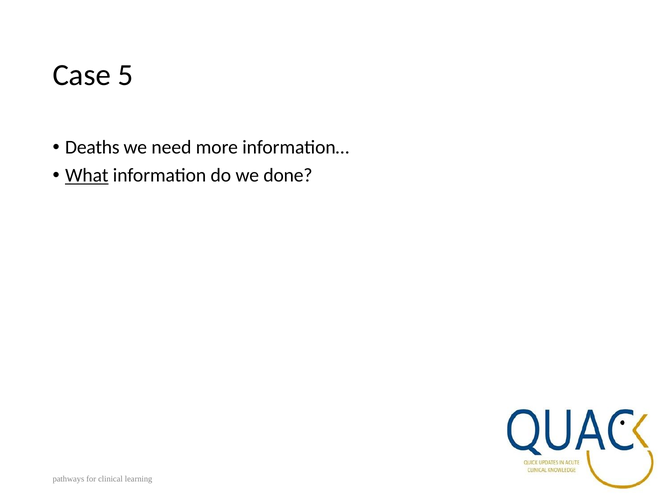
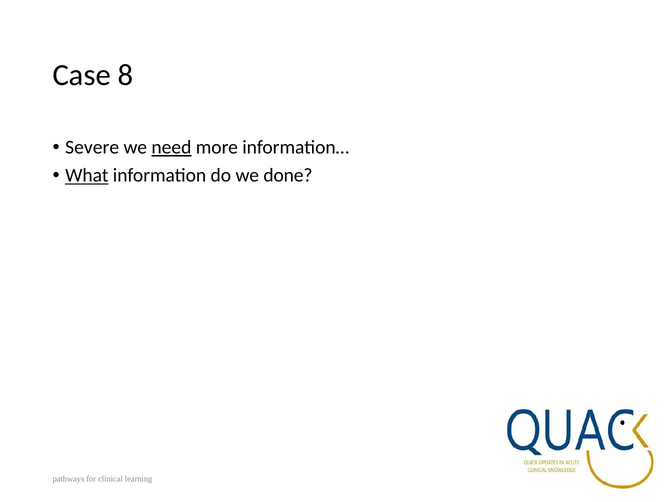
5: 5 -> 8
Deaths: Deaths -> Severe
need underline: none -> present
